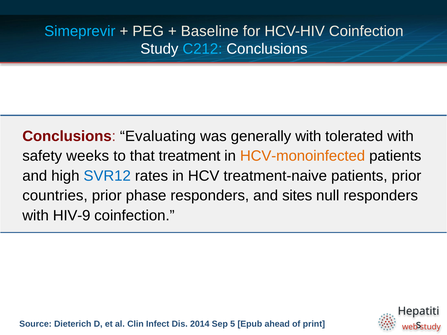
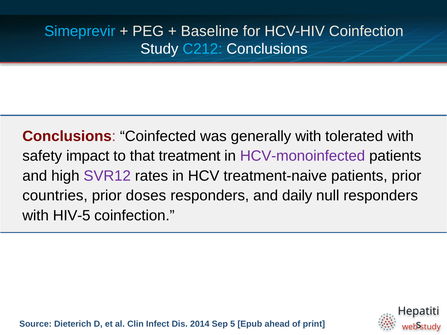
Evaluating: Evaluating -> Coinfected
weeks: weeks -> impact
HCV-monoinfected colour: orange -> purple
SVR12 colour: blue -> purple
phase: phase -> doses
sites: sites -> daily
HIV-9: HIV-9 -> HIV-5
